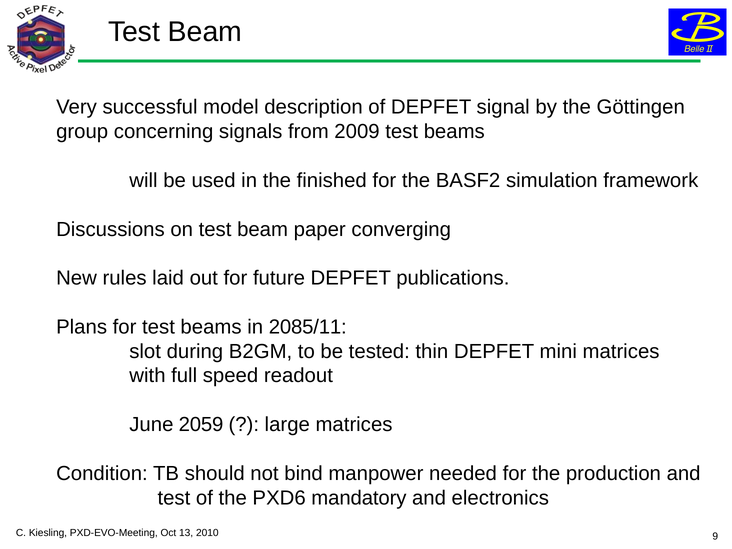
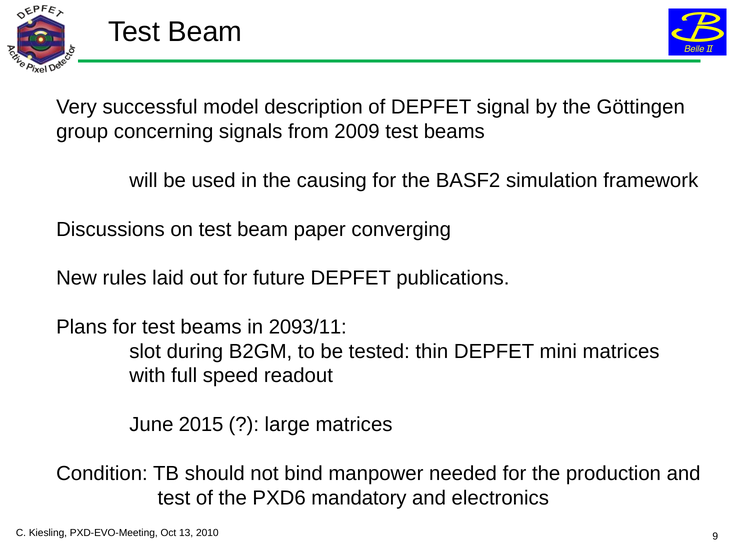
finished: finished -> causing
2085/11: 2085/11 -> 2093/11
2059: 2059 -> 2015
